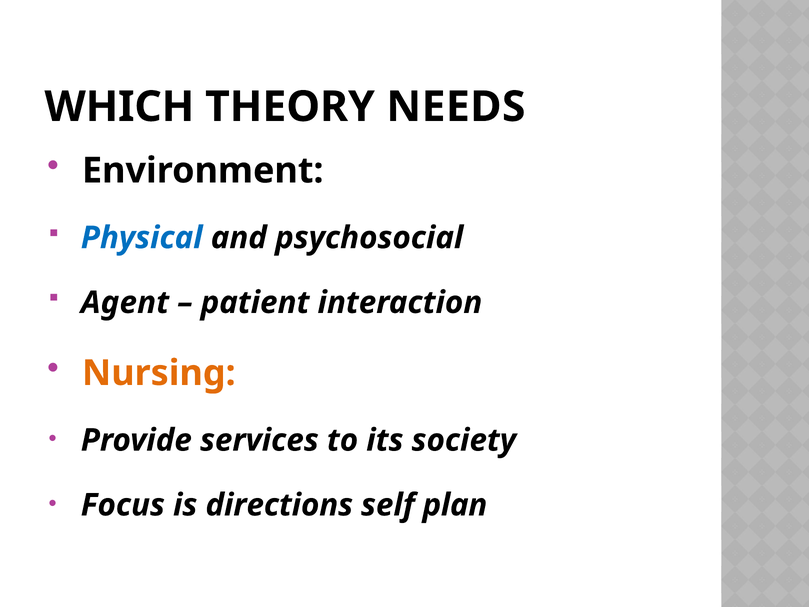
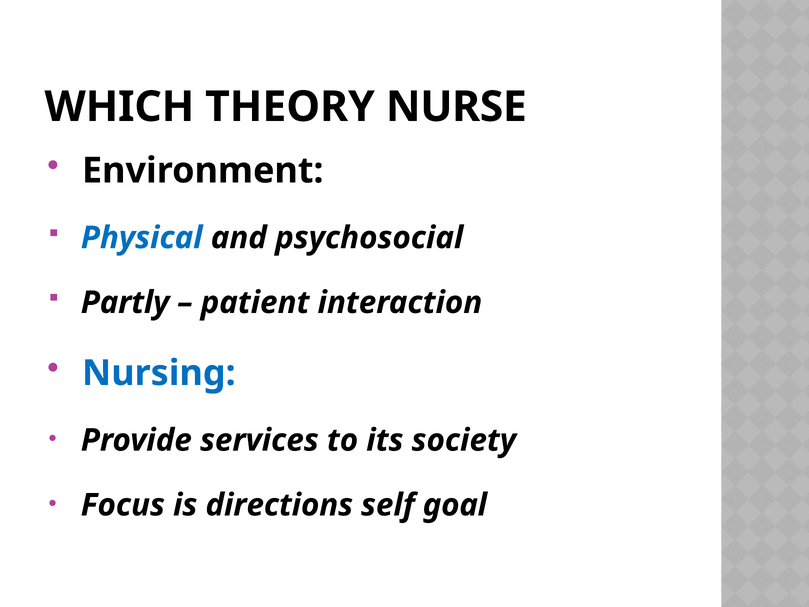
NEEDS: NEEDS -> NURSE
Agent: Agent -> Partly
Nursing colour: orange -> blue
plan: plan -> goal
